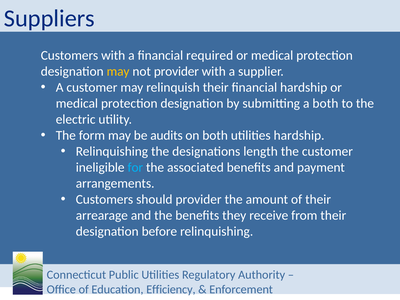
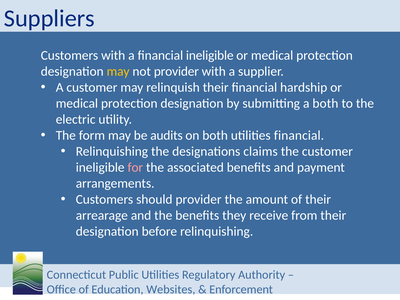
financial required: required -> ineligible
utilities hardship: hardship -> financial
length: length -> claims
for colour: light blue -> pink
Efficiency: Efficiency -> Websites
